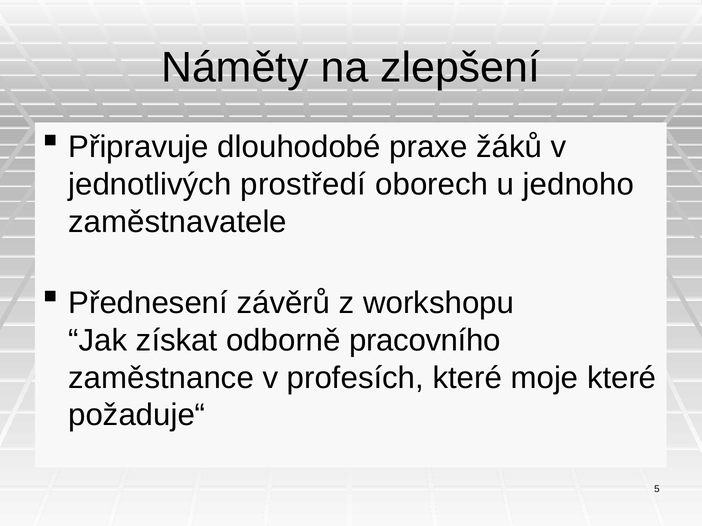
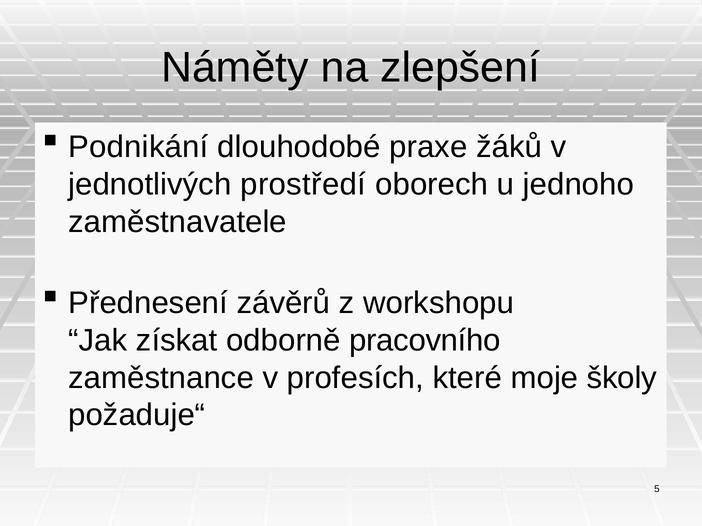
Připravuje: Připravuje -> Podnikání
moje které: které -> školy
